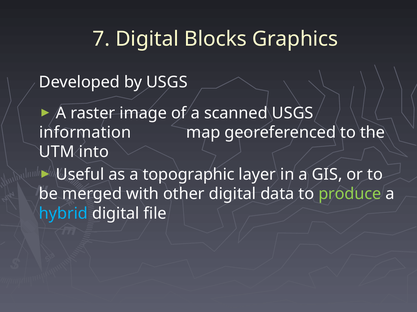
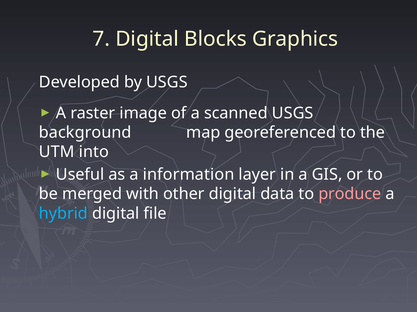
information: information -> background
topographic: topographic -> information
produce colour: light green -> pink
